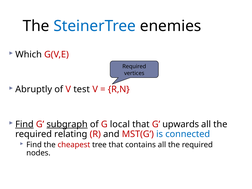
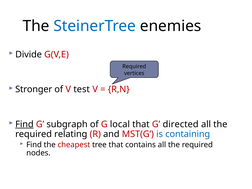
Which: Which -> Divide
Abruptly: Abruptly -> Stronger
subgraph underline: present -> none
upwards: upwards -> directed
connected: connected -> containing
